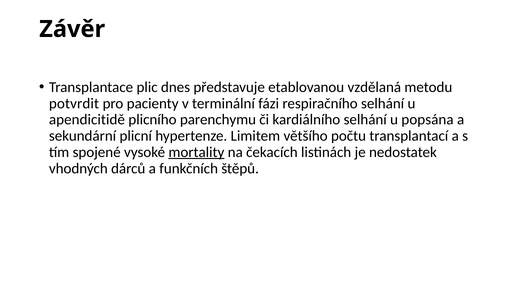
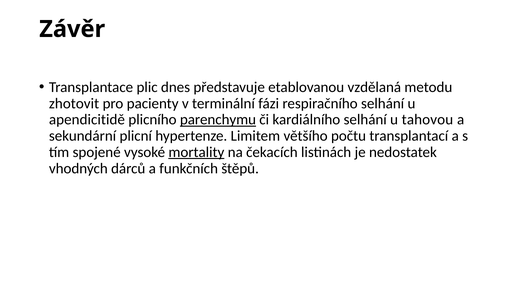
potvrdit: potvrdit -> zhotovit
parenchymu underline: none -> present
popsána: popsána -> tahovou
